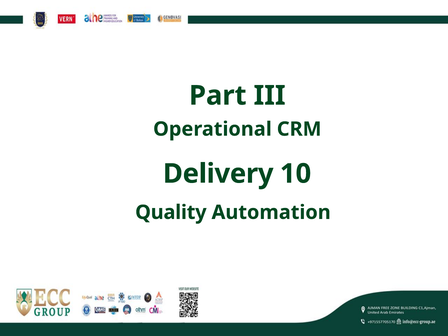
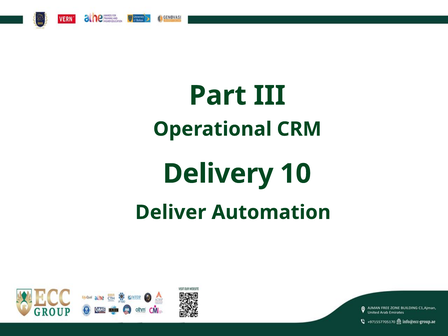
Quality: Quality -> Deliver
